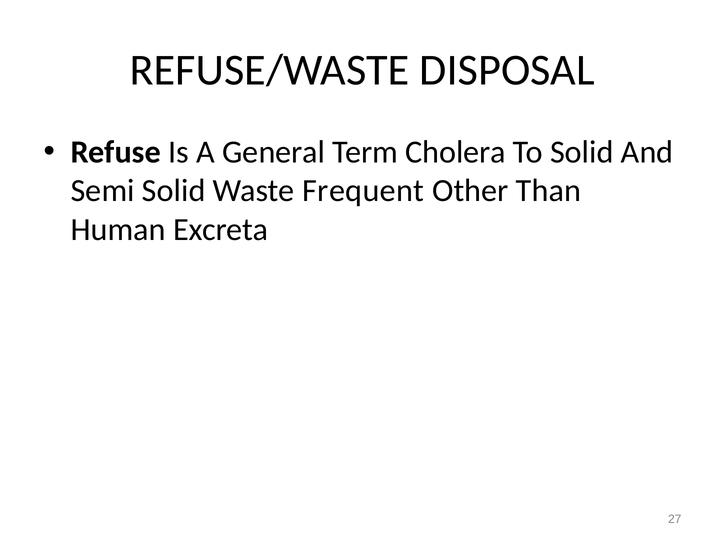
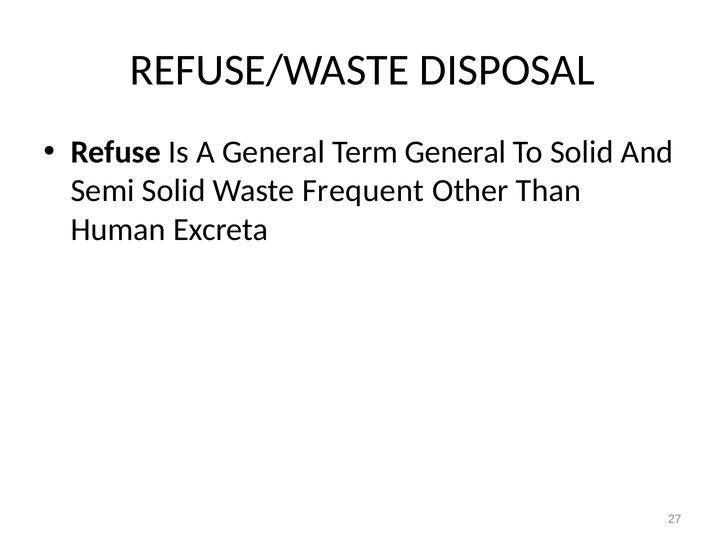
Term Cholera: Cholera -> General
